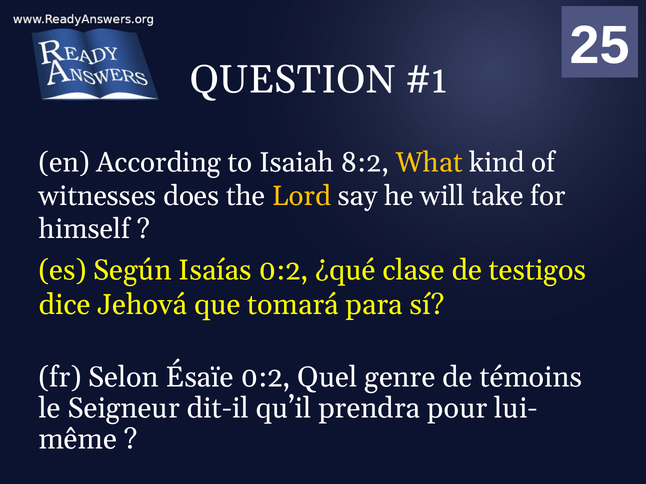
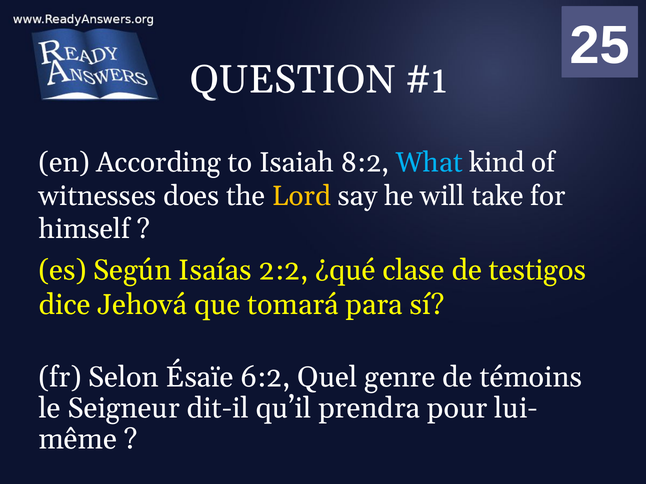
What colour: yellow -> light blue
Isaías 0:2: 0:2 -> 2:2
Ésaïe 0:2: 0:2 -> 6:2
